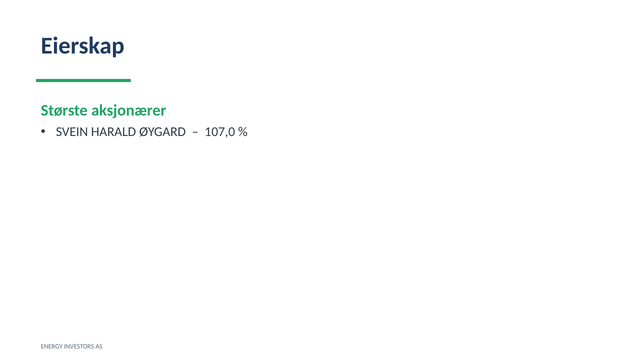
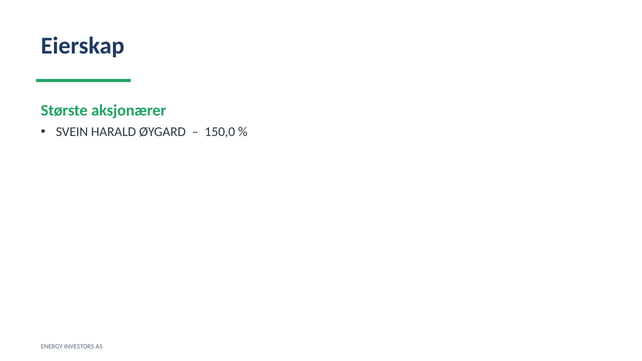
107,0: 107,0 -> 150,0
